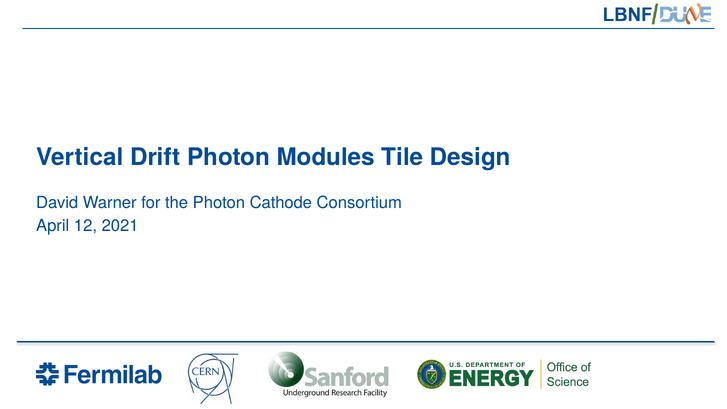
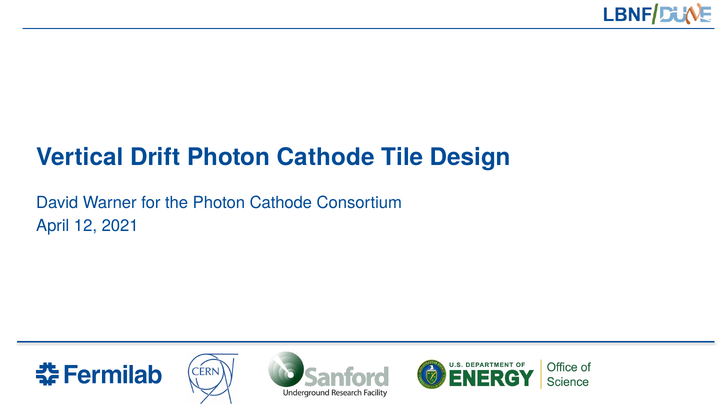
Drift Photon Modules: Modules -> Cathode
